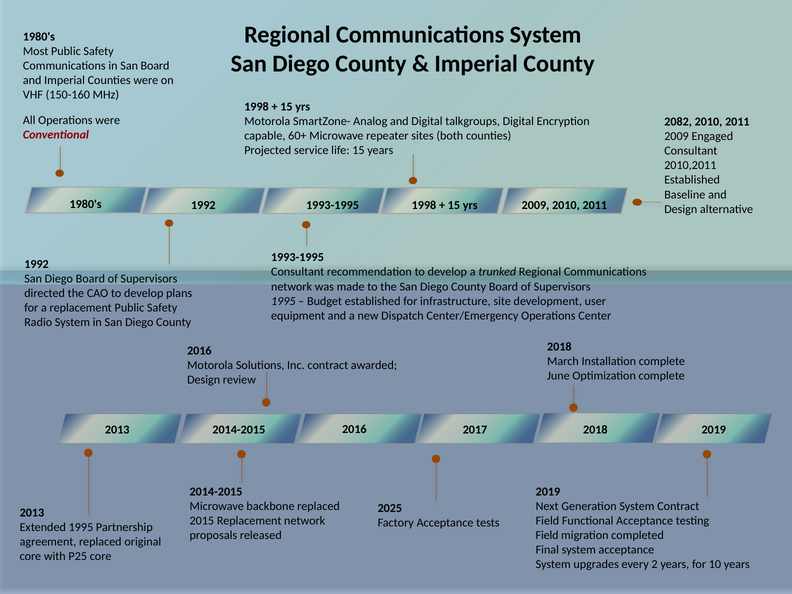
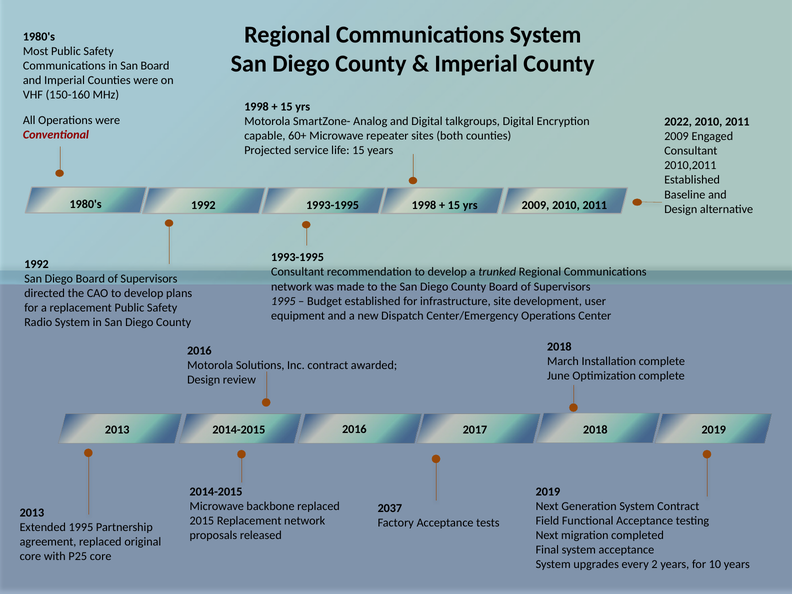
2082: 2082 -> 2022
2025: 2025 -> 2037
Field at (547, 535): Field -> Next
